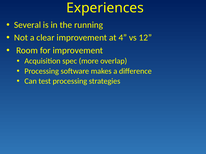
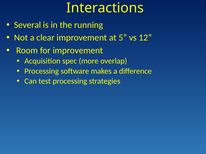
Experiences: Experiences -> Interactions
4: 4 -> 5
